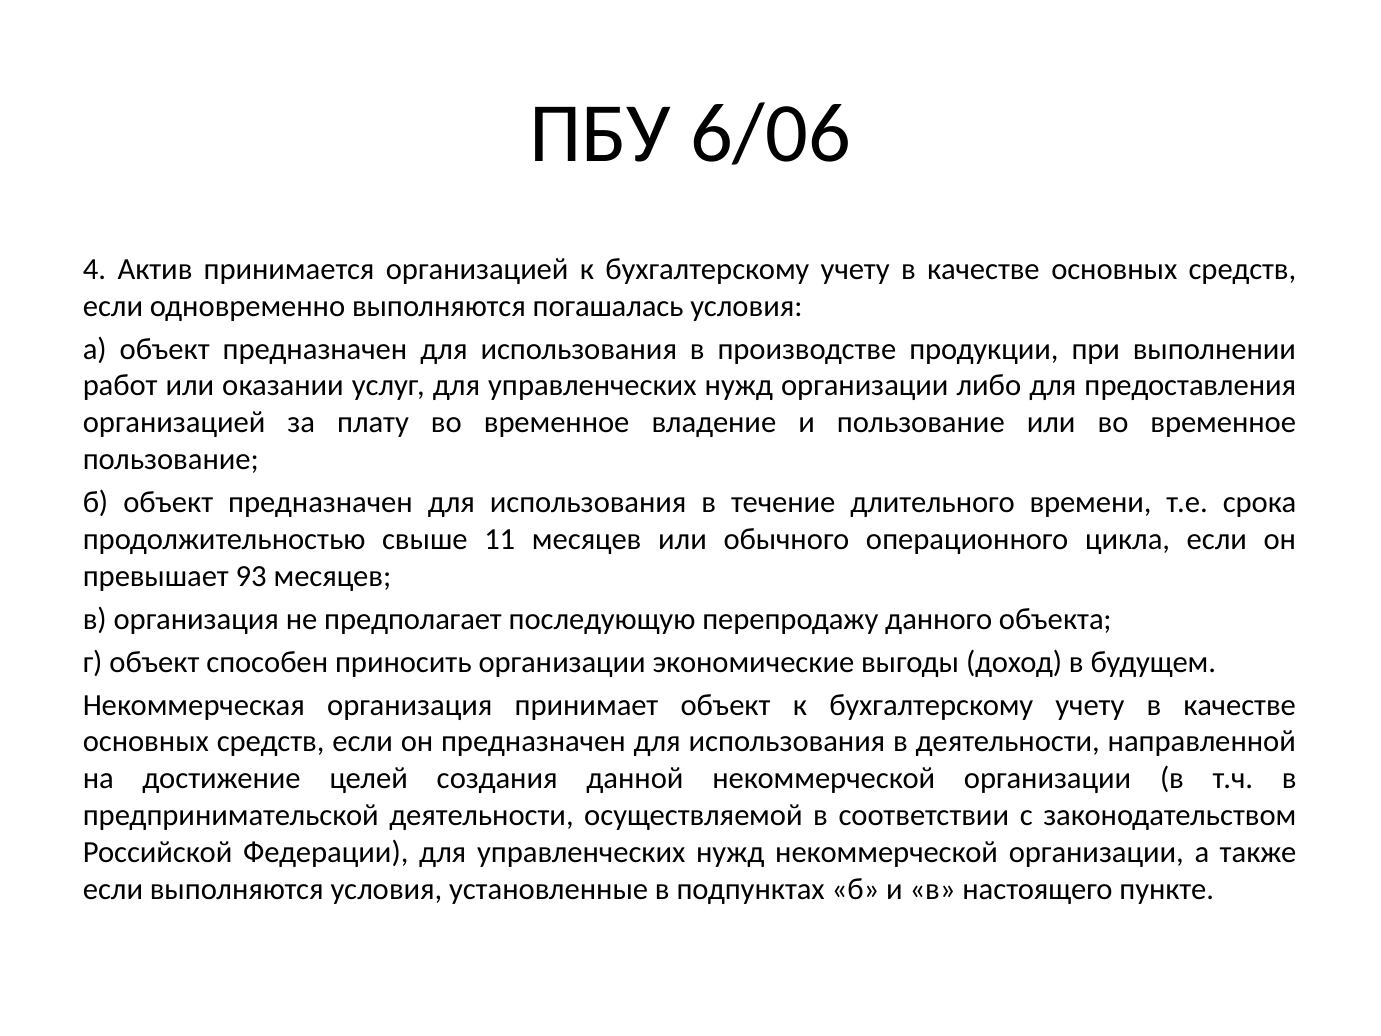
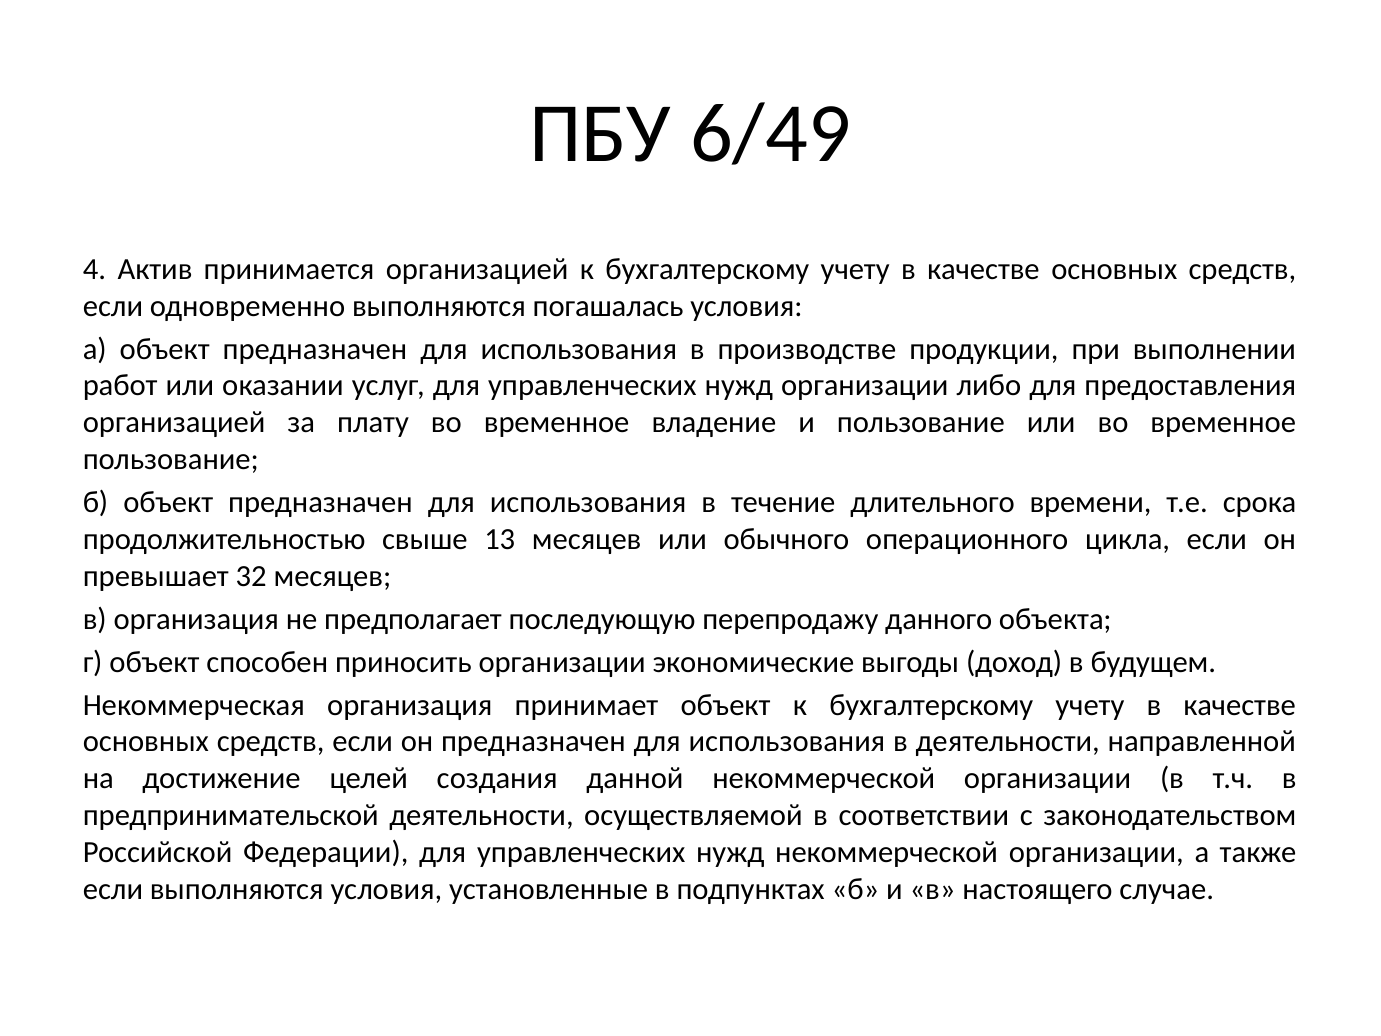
6/06: 6/06 -> 6/49
11: 11 -> 13
93: 93 -> 32
пункте: пункте -> случае
